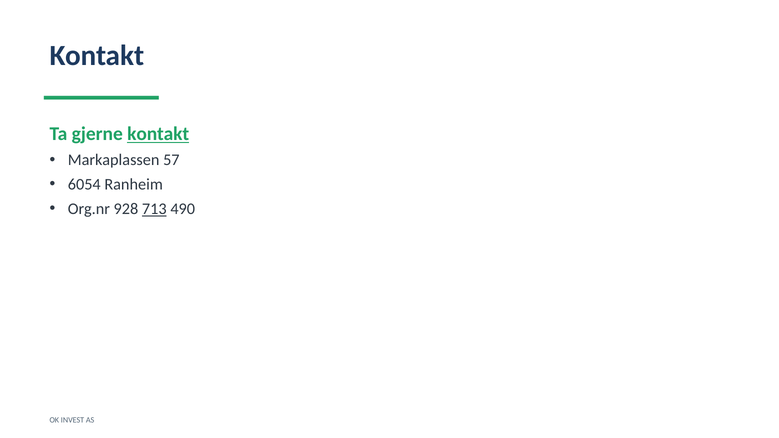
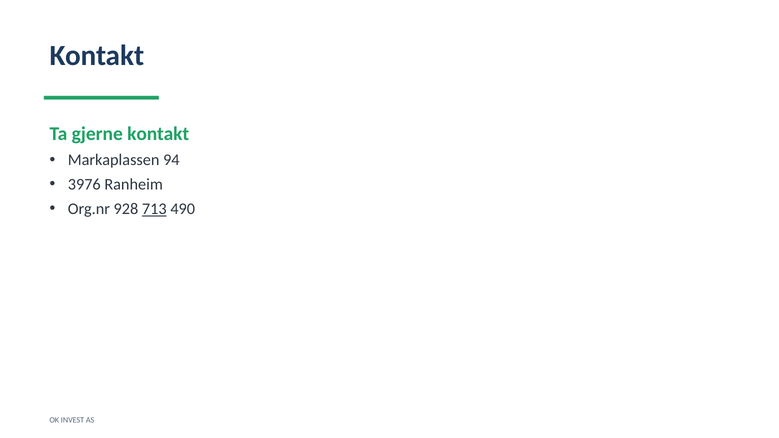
kontakt at (158, 134) underline: present -> none
57: 57 -> 94
6054: 6054 -> 3976
